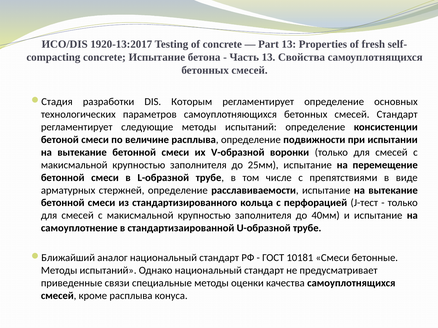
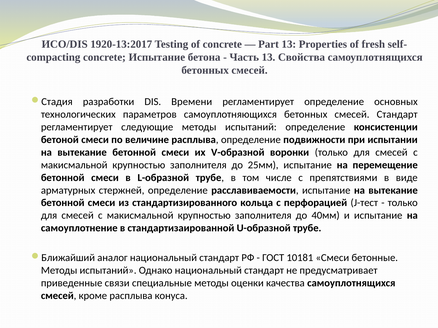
Которым: Которым -> Времени
